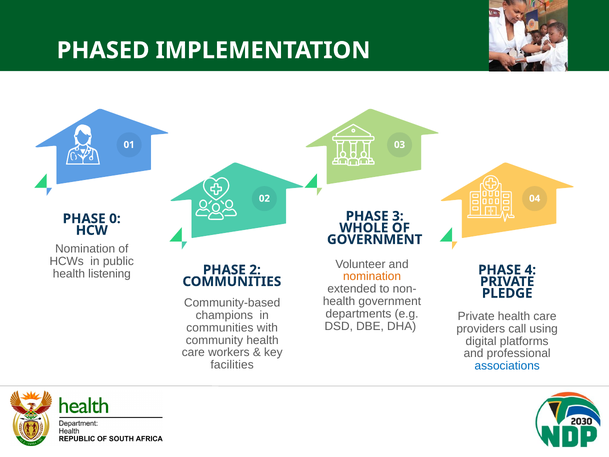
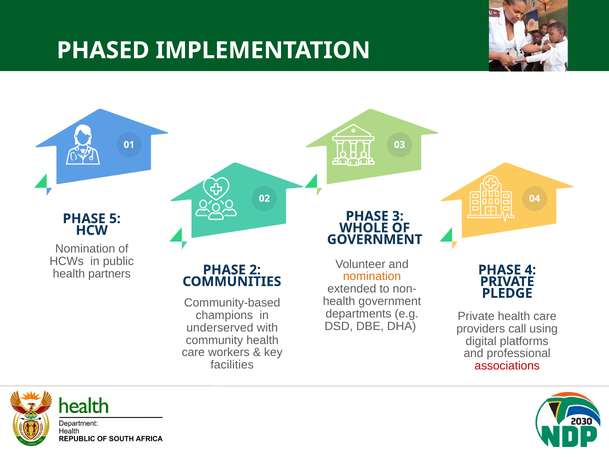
0: 0 -> 5
listening: listening -> partners
communities at (220, 327): communities -> underserved
associations colour: blue -> red
